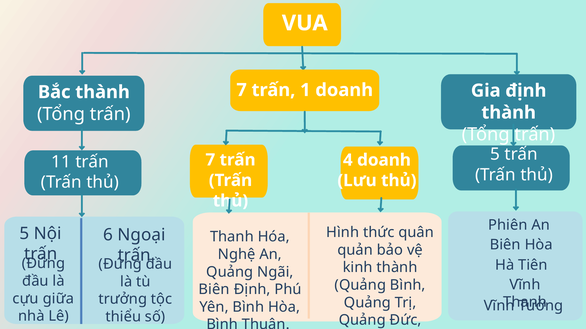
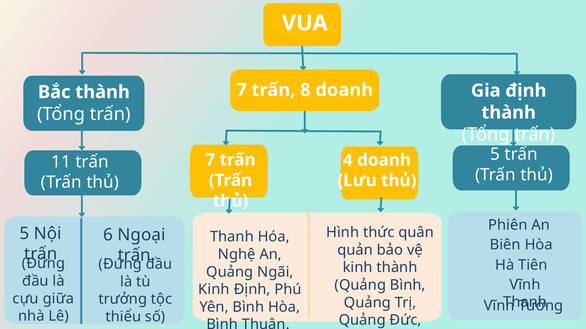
1: 1 -> 8
Biên at (214, 290): Biên -> Kinh
